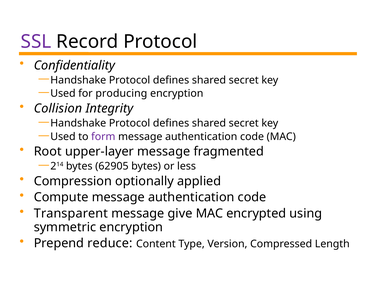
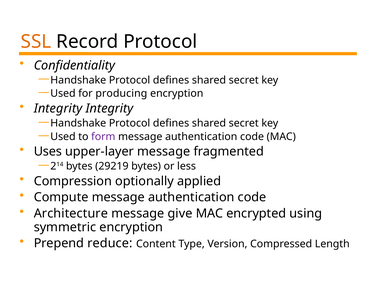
SSL colour: purple -> orange
Collision at (58, 109): Collision -> Integrity
Root: Root -> Uses
62905: 62905 -> 29219
Transparent: Transparent -> Architecture
